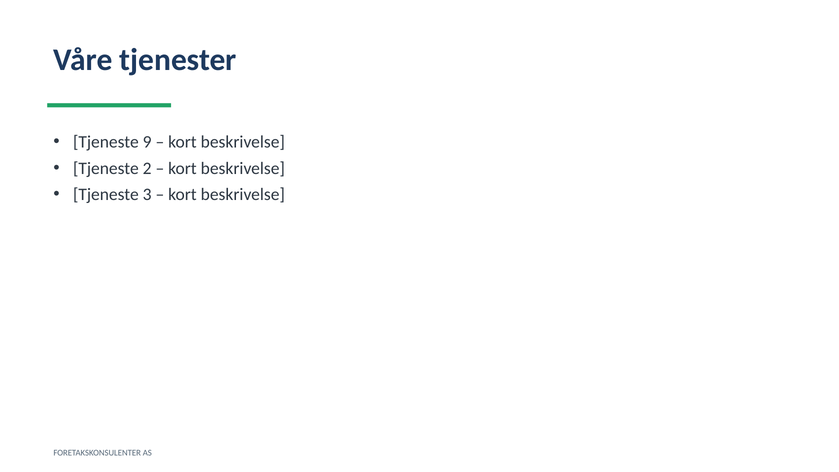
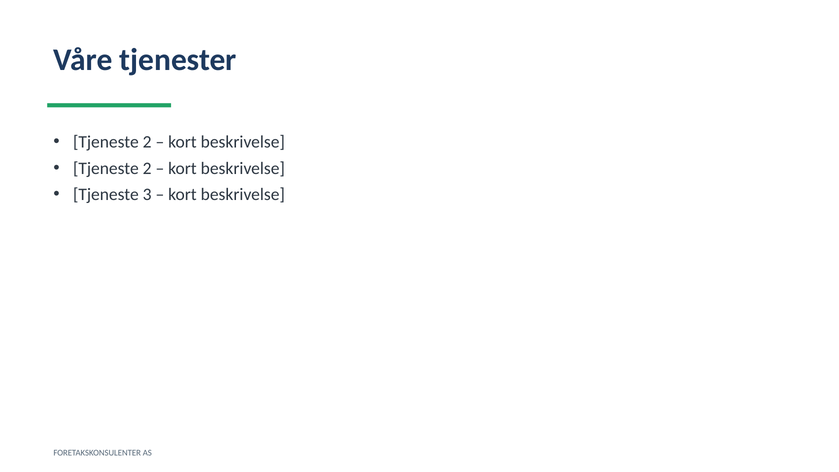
9 at (147, 142): 9 -> 2
